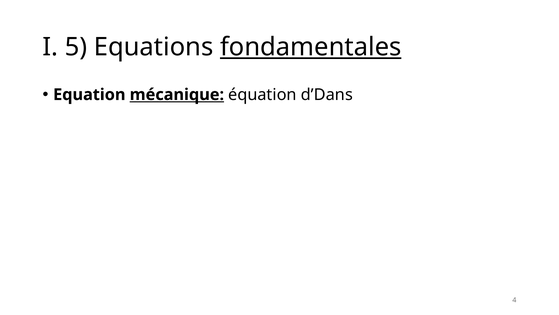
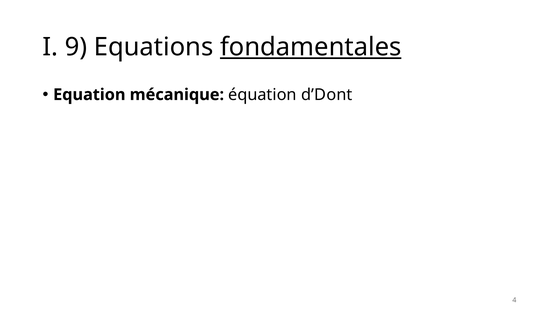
5: 5 -> 9
mécanique underline: present -> none
d’Dans: d’Dans -> d’Dont
